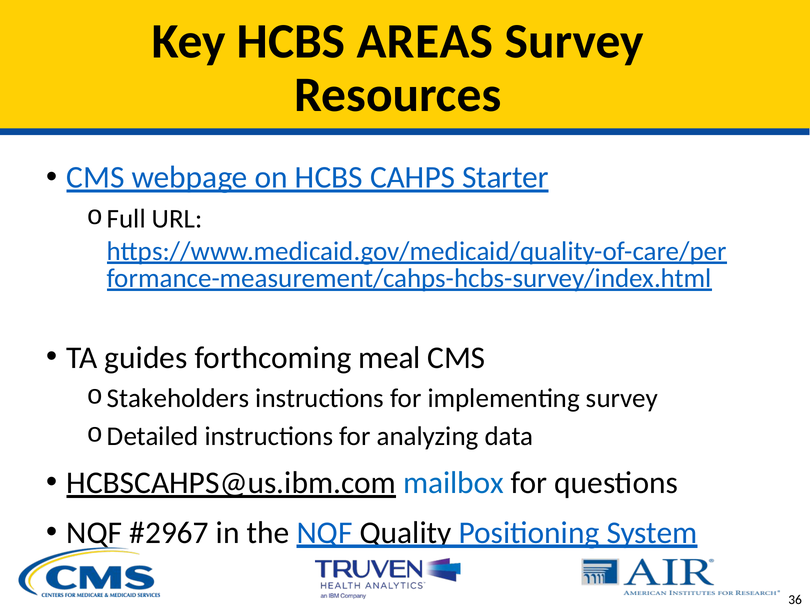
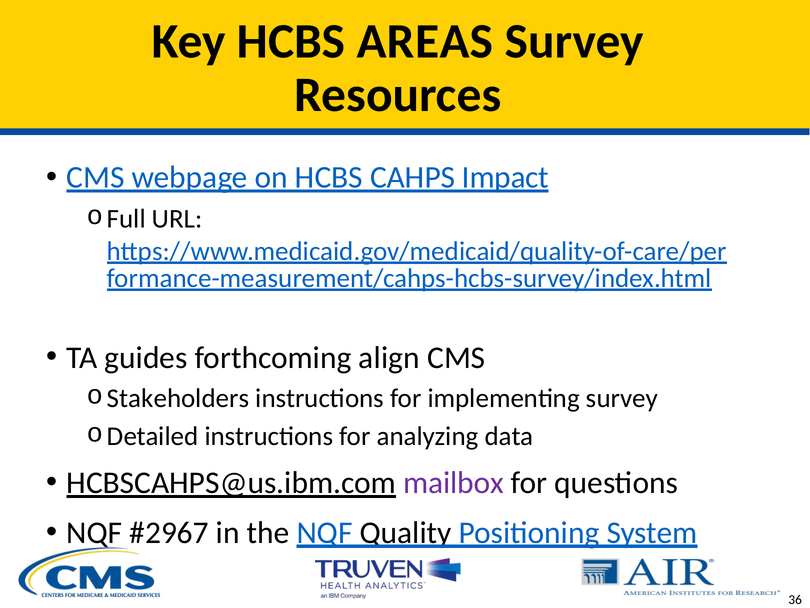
Starter: Starter -> Impact
meal: meal -> align
mailbox colour: blue -> purple
